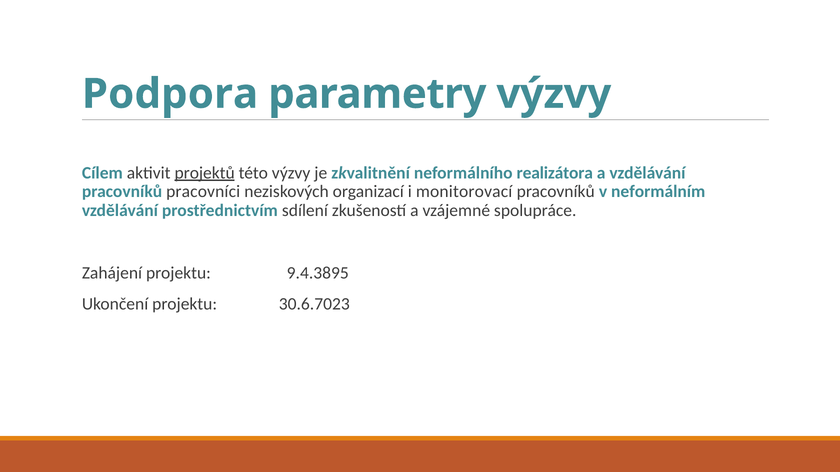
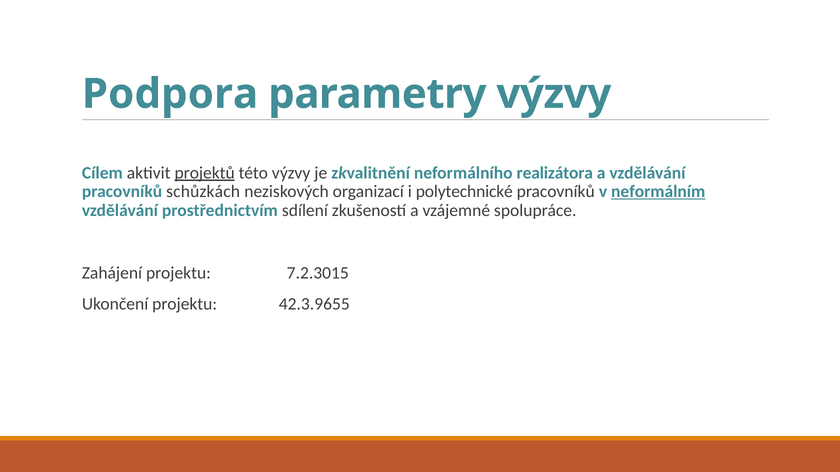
pracovníci: pracovníci -> schůzkách
monitorovací: monitorovací -> polytechnické
neformálním underline: none -> present
9.4.3895: 9.4.3895 -> 7.2.3015
30.6.7023: 30.6.7023 -> 42.3.9655
